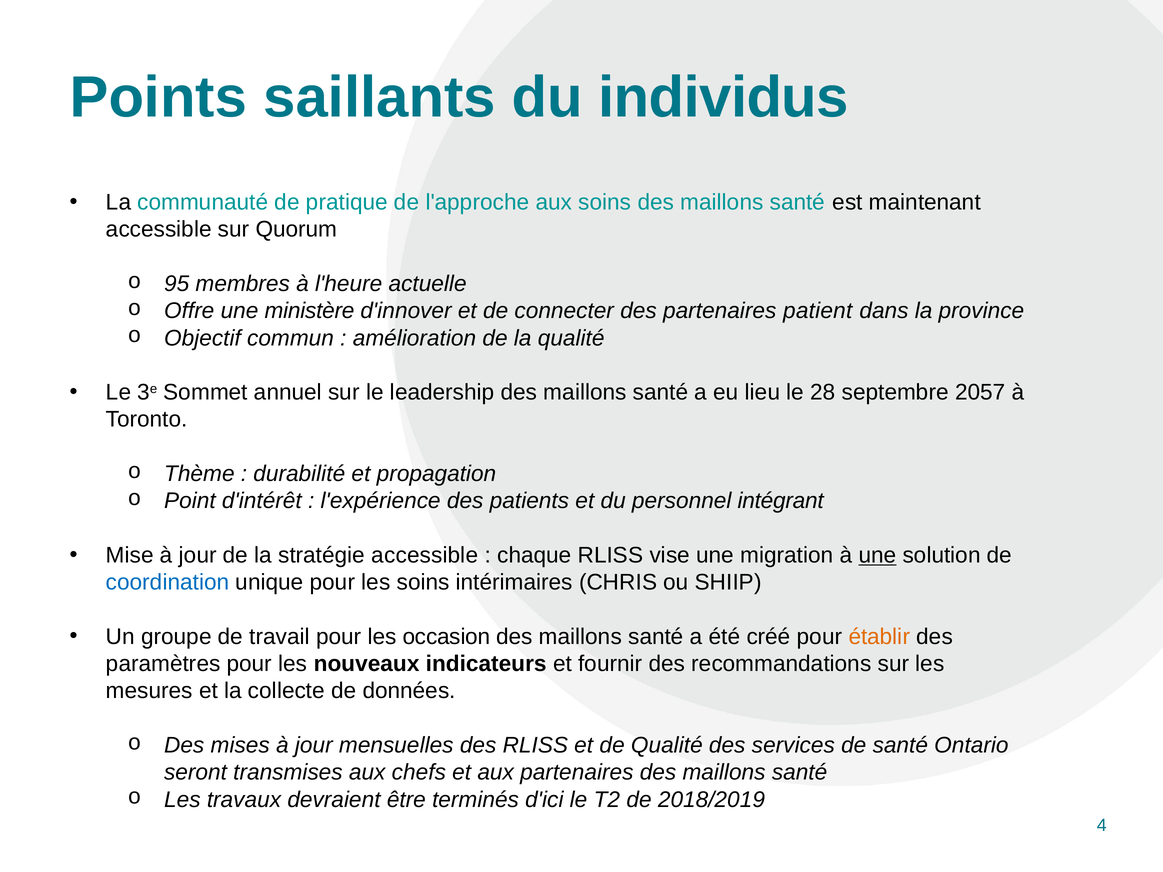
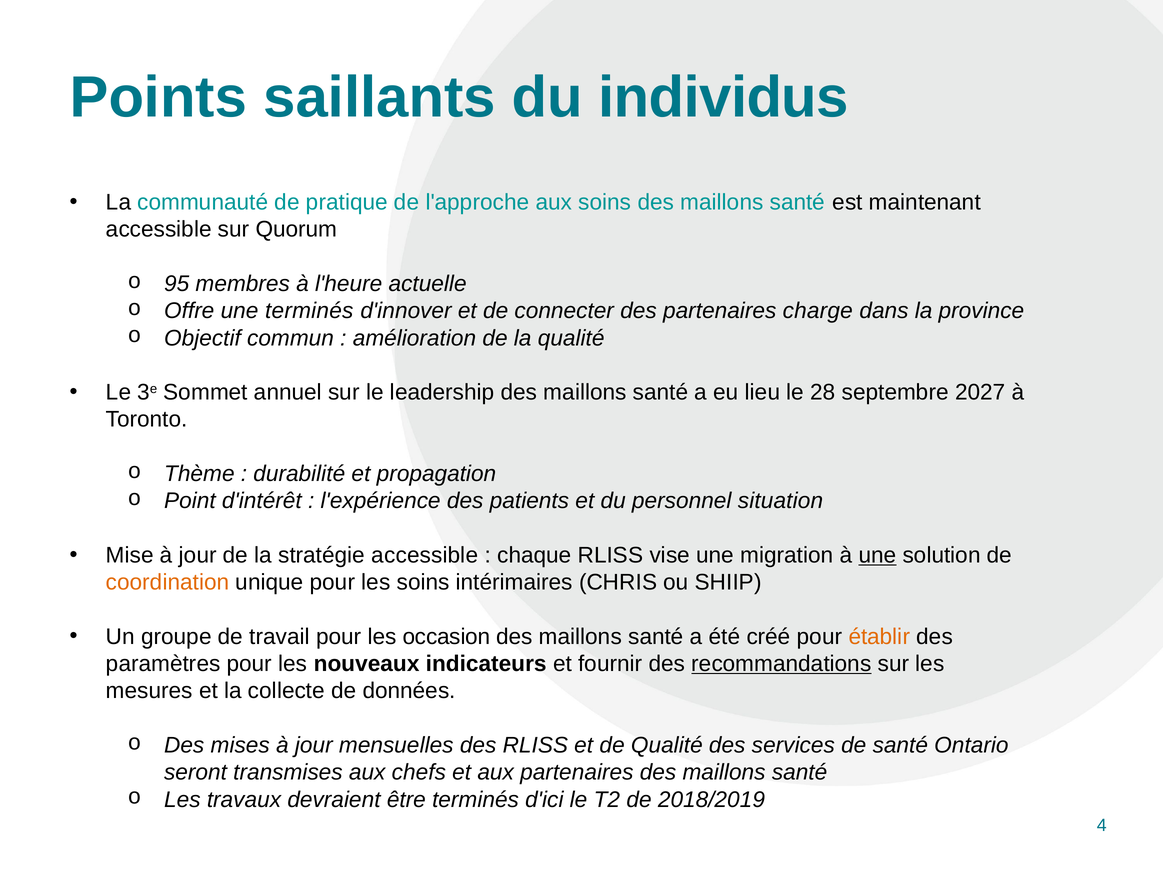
une ministère: ministère -> terminés
patient: patient -> charge
2057: 2057 -> 2027
intégrant: intégrant -> situation
coordination colour: blue -> orange
recommandations underline: none -> present
